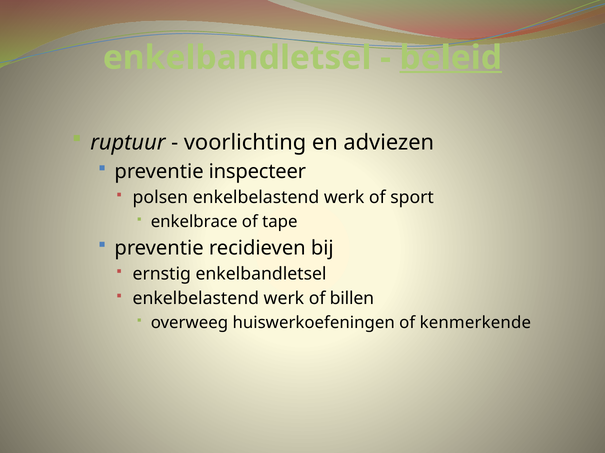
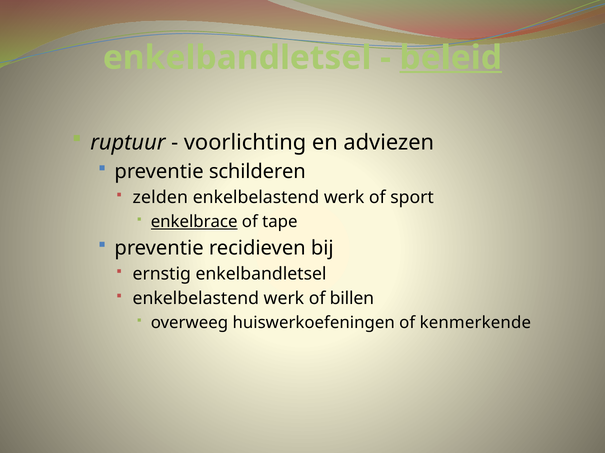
inspecteer: inspecteer -> schilderen
polsen: polsen -> zelden
enkelbrace underline: none -> present
